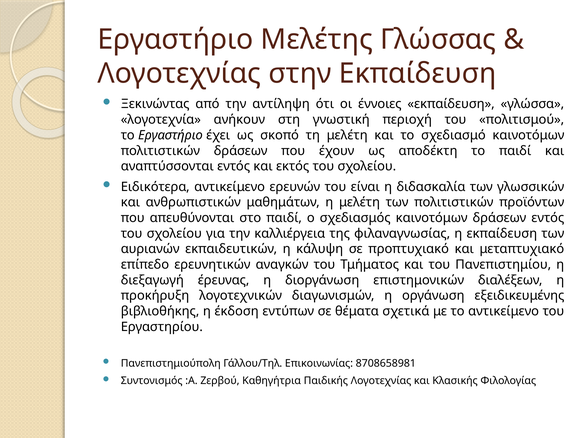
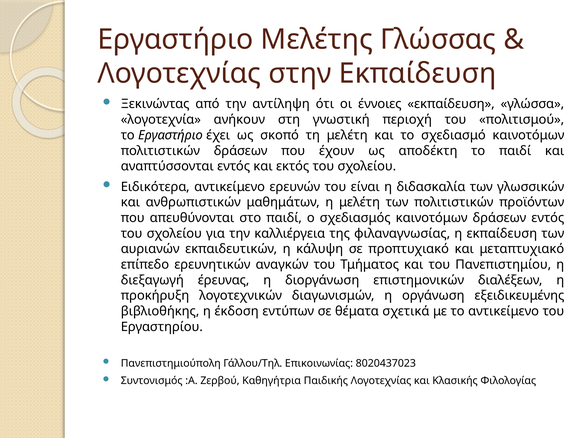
8708658981: 8708658981 -> 8020437023
